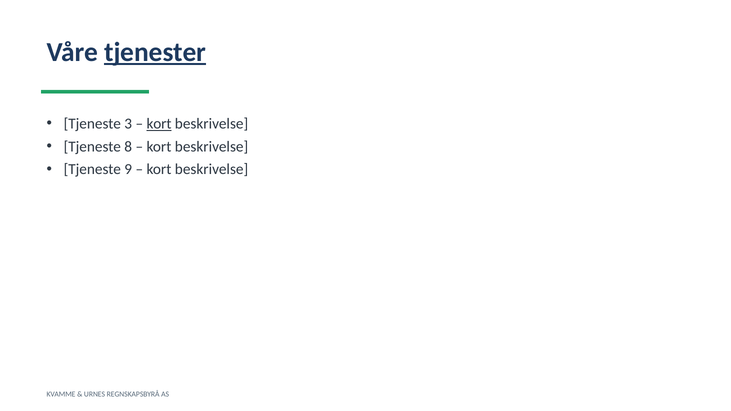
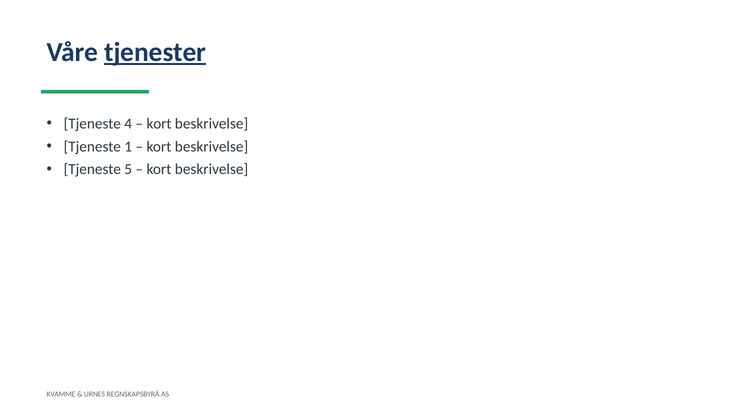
3: 3 -> 4
kort at (159, 124) underline: present -> none
8: 8 -> 1
9: 9 -> 5
